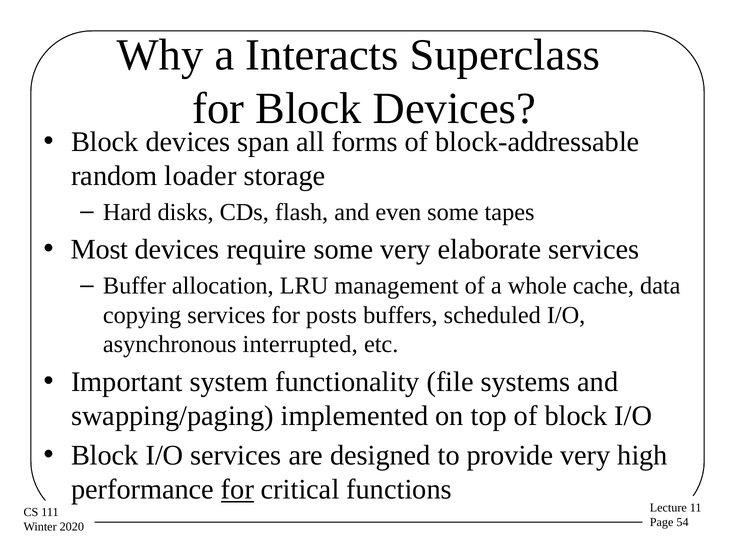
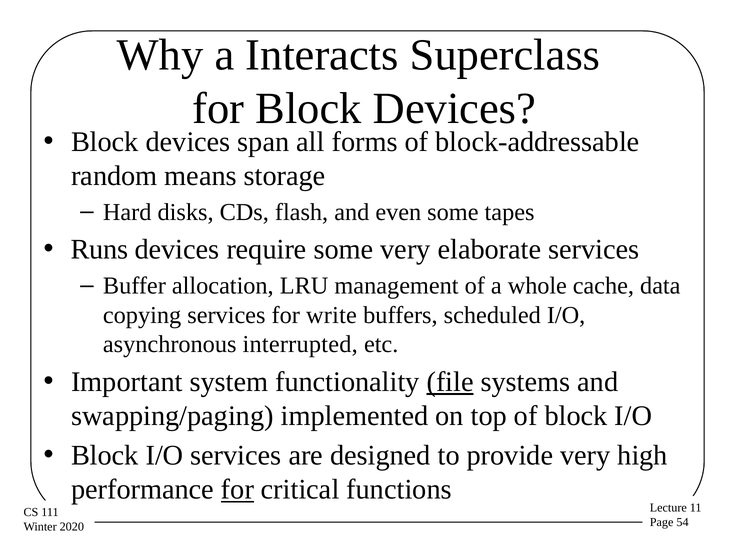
loader: loader -> means
Most: Most -> Runs
posts: posts -> write
file underline: none -> present
